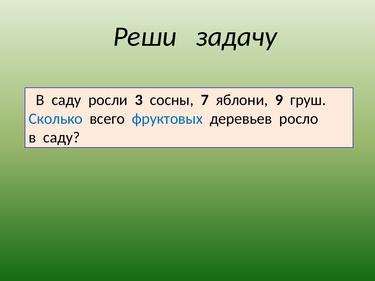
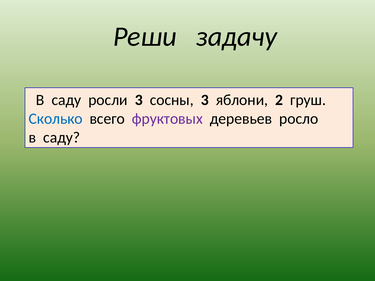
сосны 7: 7 -> 3
9: 9 -> 2
фруктовых colour: blue -> purple
